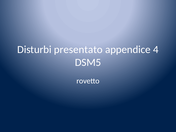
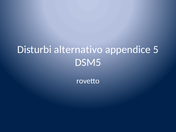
presentato: presentato -> alternativo
4: 4 -> 5
